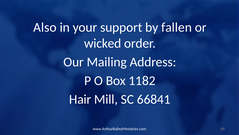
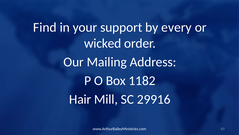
Also: Also -> Find
fallen: fallen -> every
66841: 66841 -> 29916
